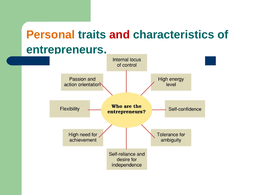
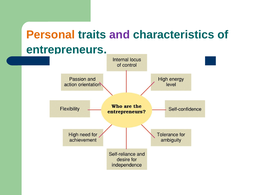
and colour: red -> purple
